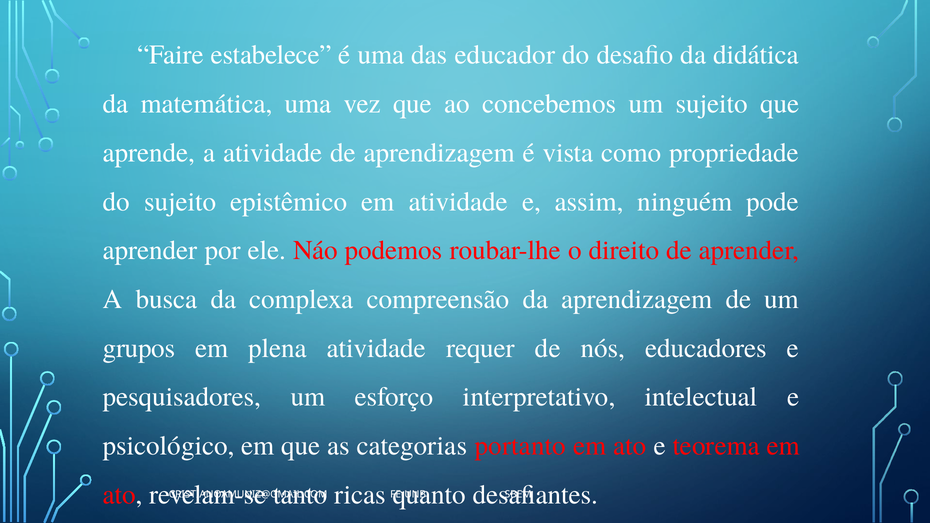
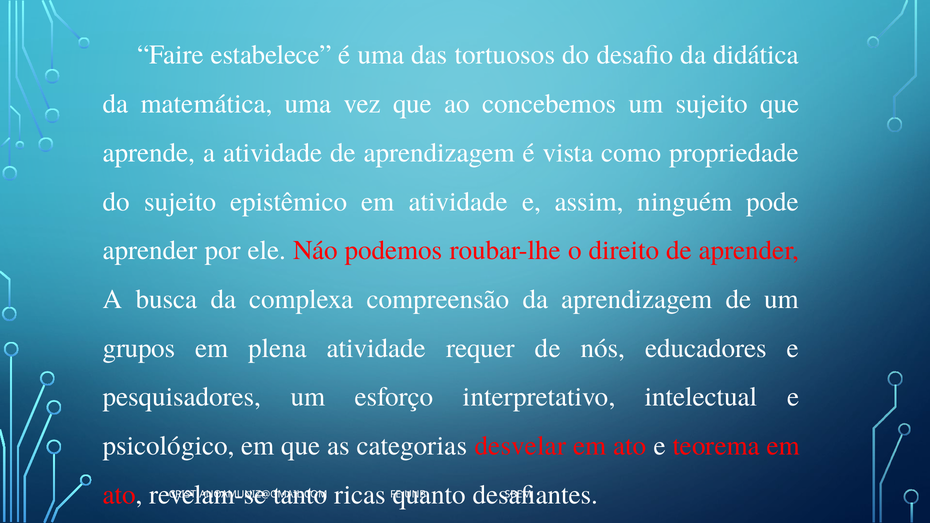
educador: educador -> tortuosos
portanto: portanto -> desvelar
